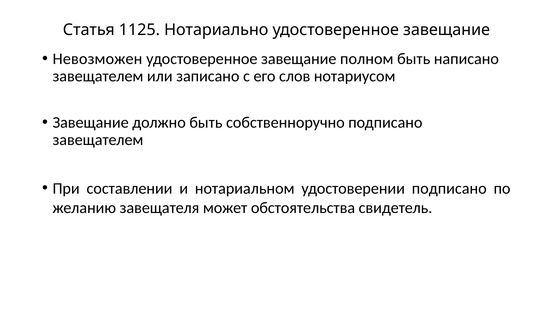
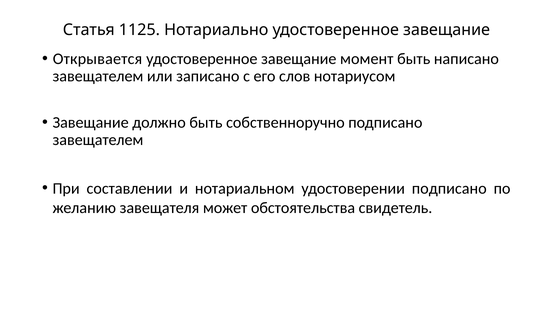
Невозможен: Невозможен -> Открывается
полном: полном -> момент
